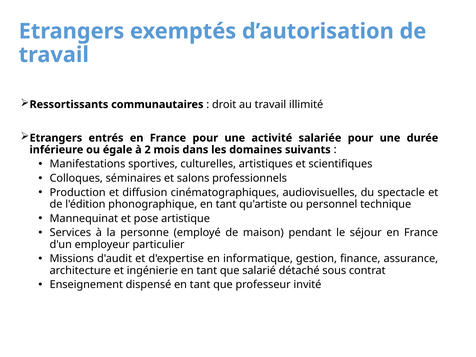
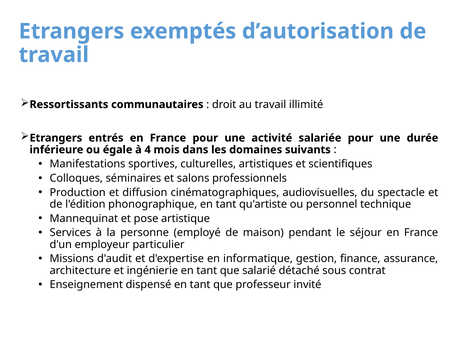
2: 2 -> 4
